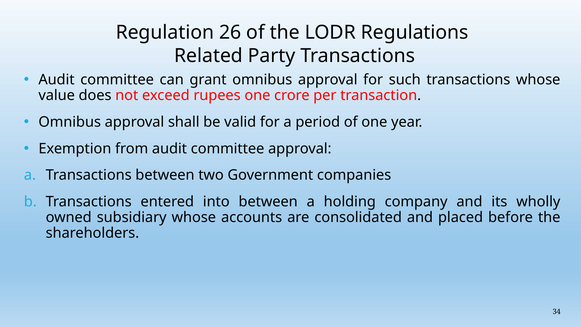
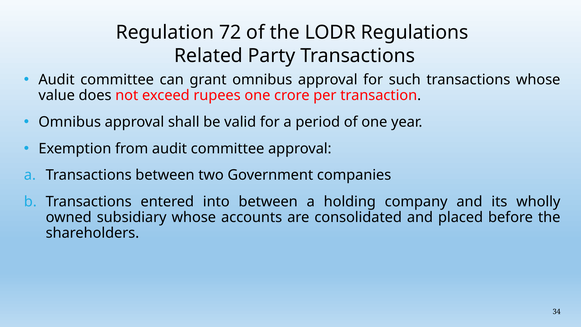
26: 26 -> 72
